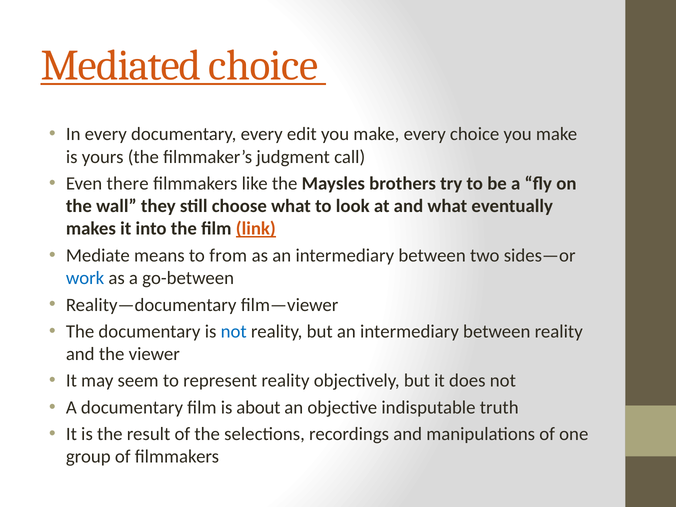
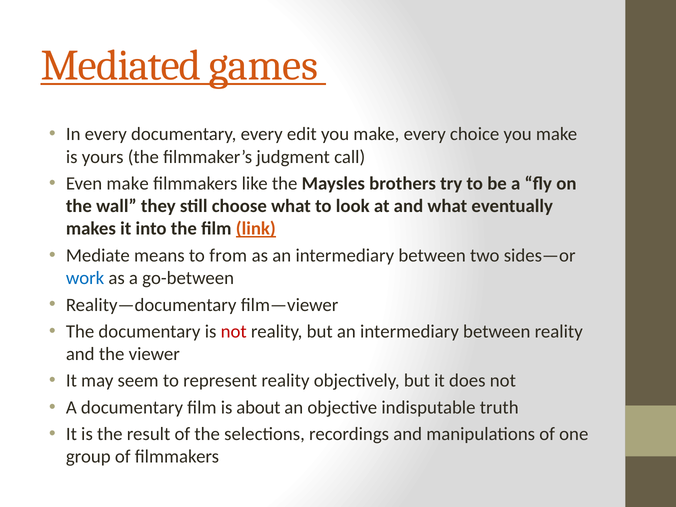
Mediated choice: choice -> games
Even there: there -> make
not at (234, 332) colour: blue -> red
